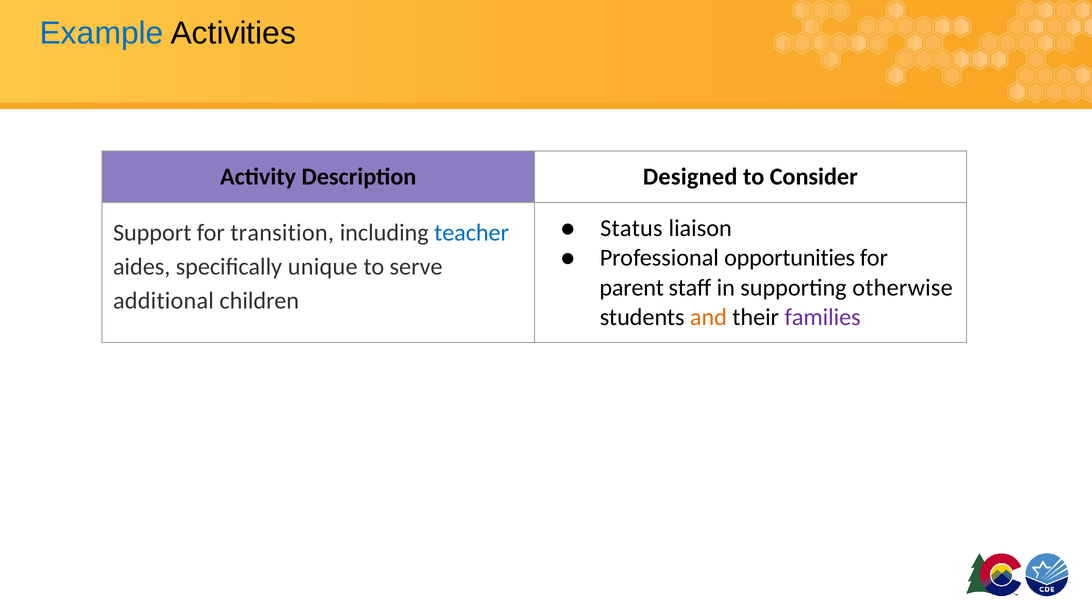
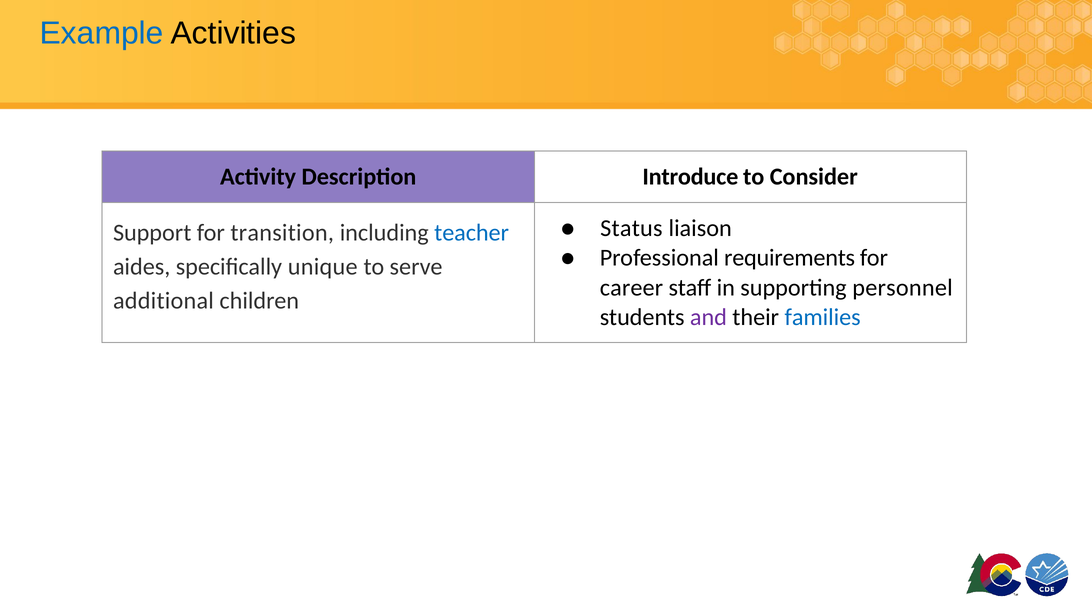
Designed: Designed -> Introduce
opportunities: opportunities -> requirements
parent: parent -> career
otherwise: otherwise -> personnel
and colour: orange -> purple
families colour: purple -> blue
